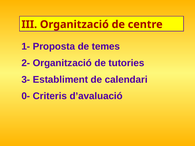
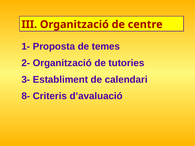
0-: 0- -> 8-
